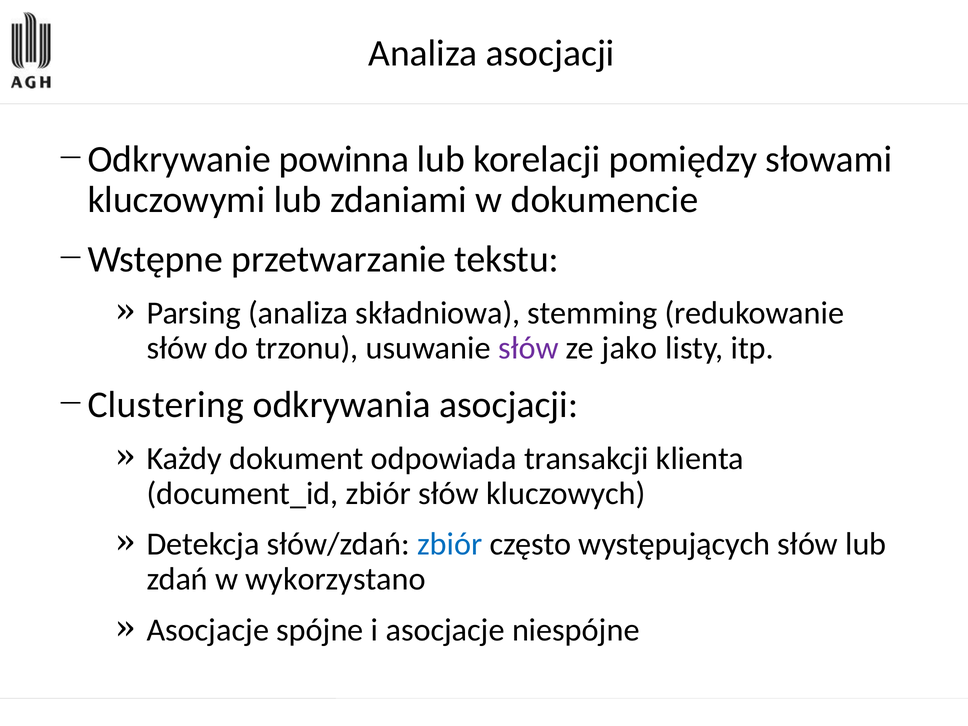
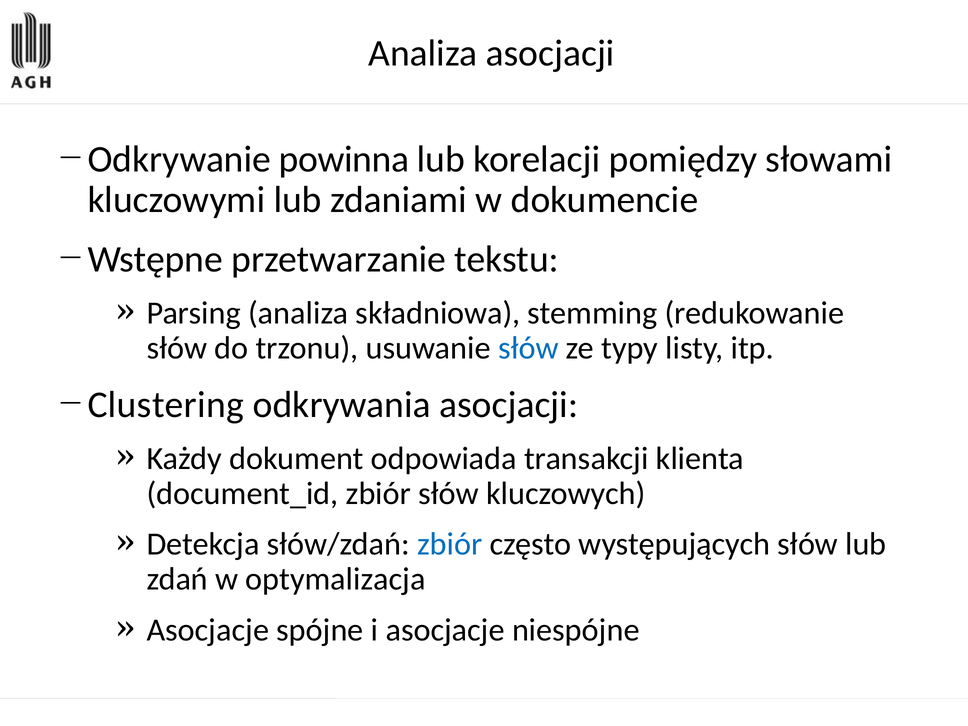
słów at (528, 348) colour: purple -> blue
jako: jako -> typy
wykorzystano: wykorzystano -> optymalizacja
